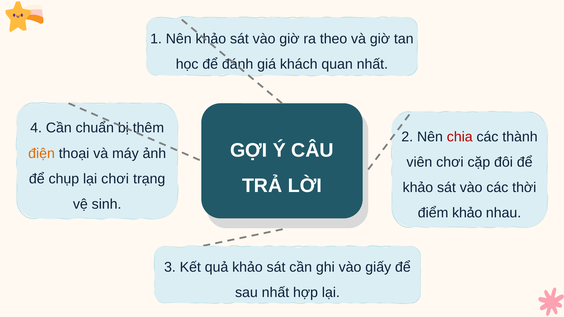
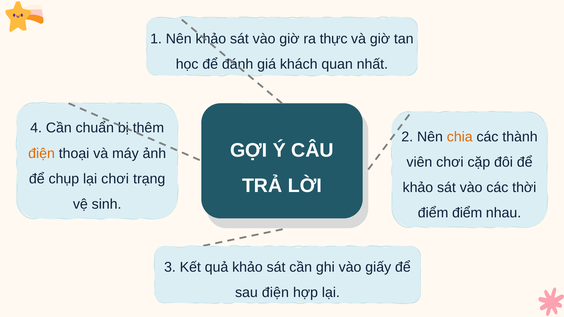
theo: theo -> thực
chia colour: red -> orange
điểm khảo: khảo -> điểm
sau nhất: nhất -> điện
